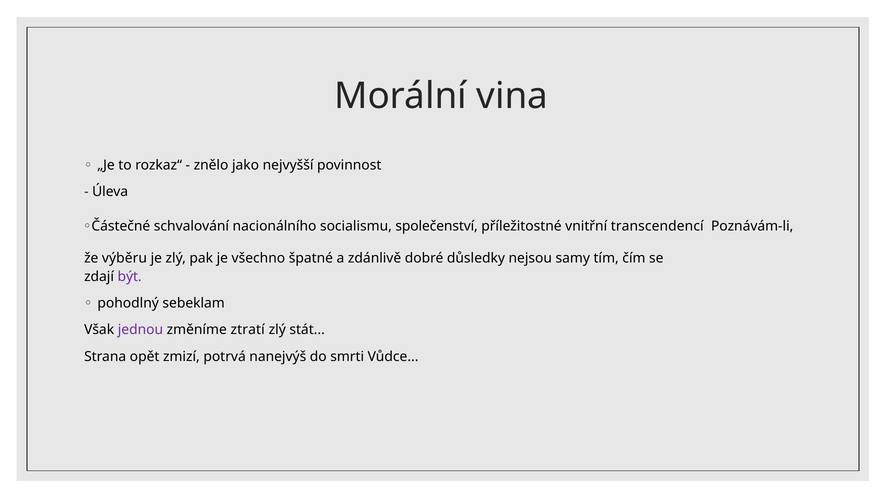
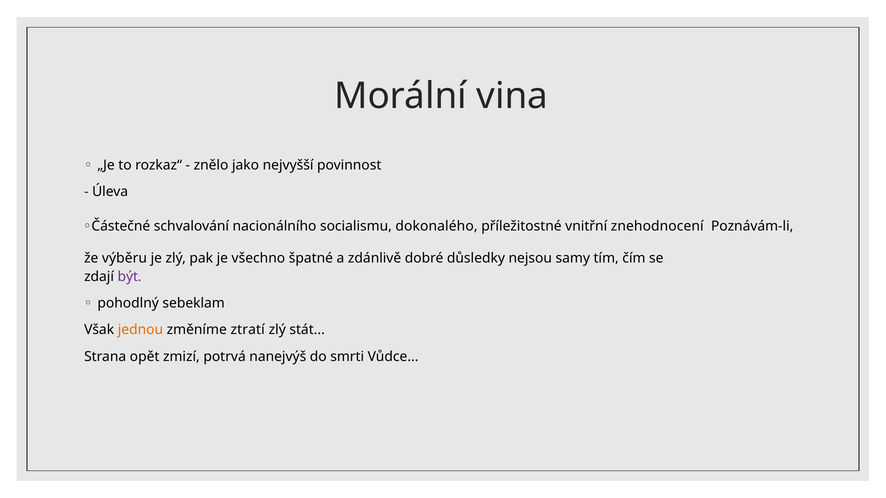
společenství: společenství -> dokonalého
transcendencí: transcendencí -> znehodnocení
jednou colour: purple -> orange
